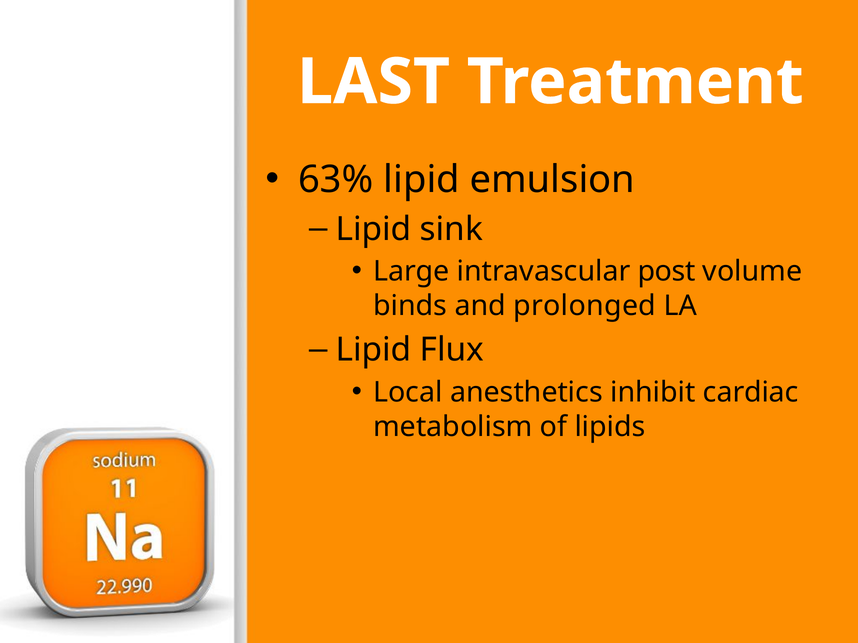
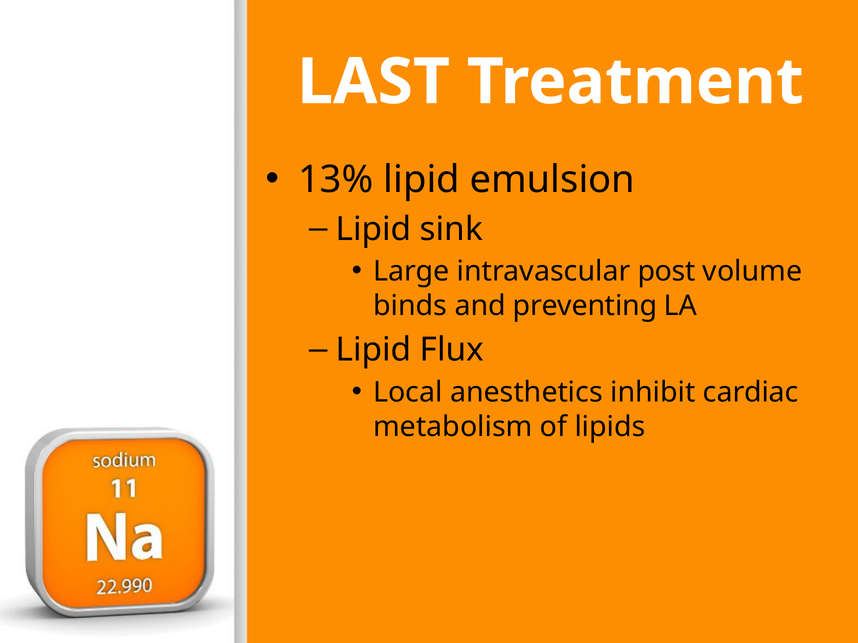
63%: 63% -> 13%
prolonged: prolonged -> preventing
